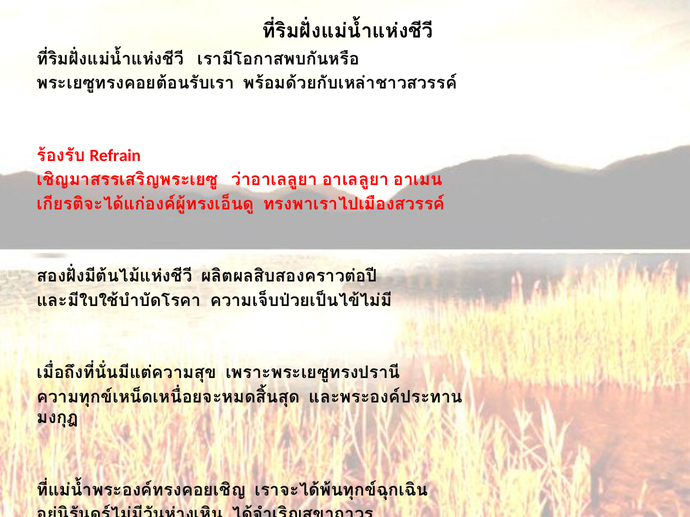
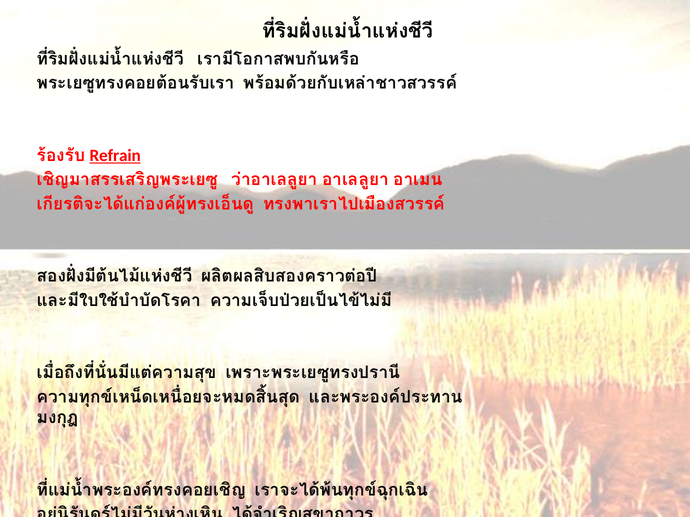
Refrain underline: none -> present
